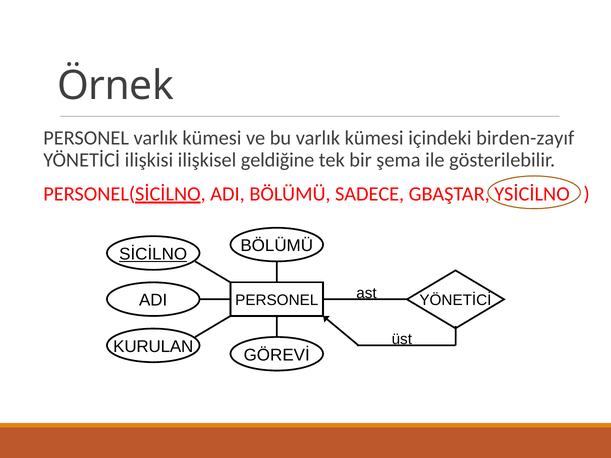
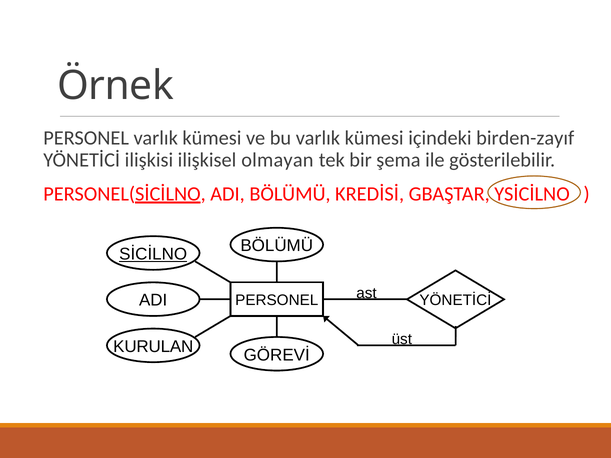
geldiğine: geldiğine -> olmayan
SADECE: SADECE -> KREDİSİ
